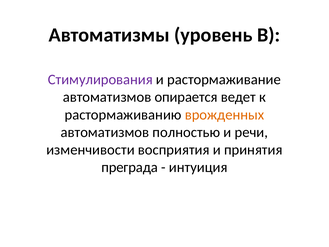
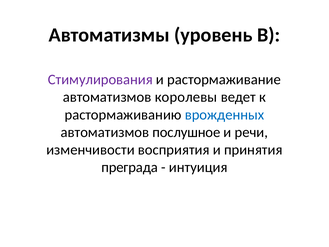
опирается: опирается -> королевы
врожденных colour: orange -> blue
полностью: полностью -> послушное
